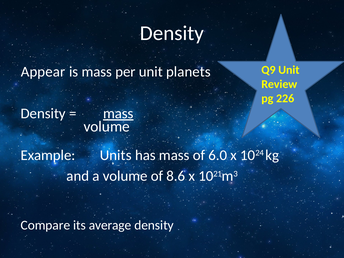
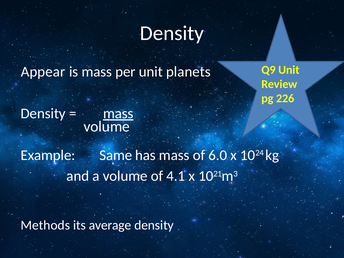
Units: Units -> Same
8.6: 8.6 -> 4.1
Compare: Compare -> Methods
